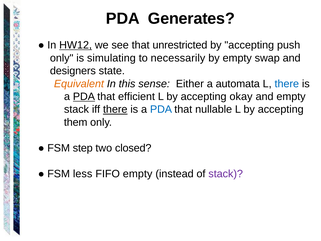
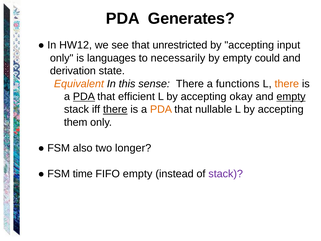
HW12 underline: present -> none
push: push -> input
simulating: simulating -> languages
swap: swap -> could
designers: designers -> derivation
sense Either: Either -> There
automata: automata -> functions
there at (287, 84) colour: blue -> orange
empty at (291, 96) underline: none -> present
PDA at (161, 109) colour: blue -> orange
step: step -> also
closed: closed -> longer
less: less -> time
